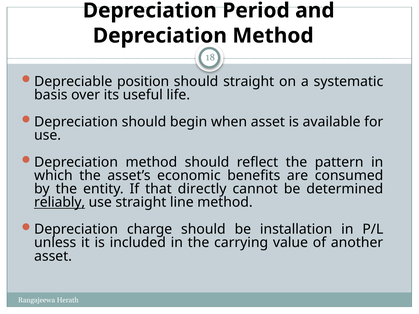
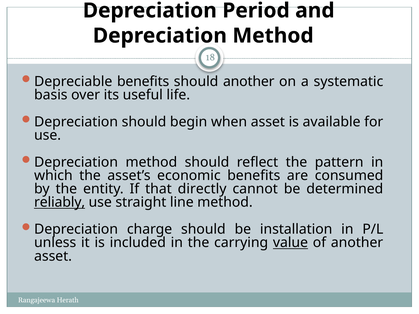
Depreciable position: position -> benefits
should straight: straight -> another
value underline: none -> present
